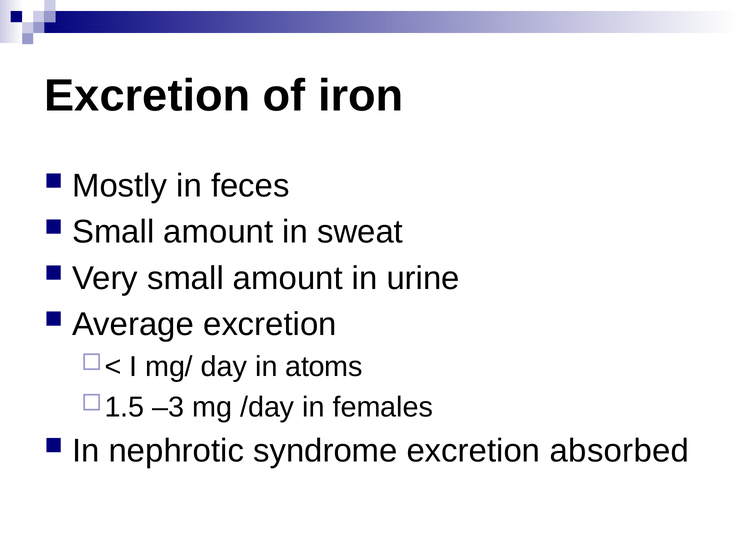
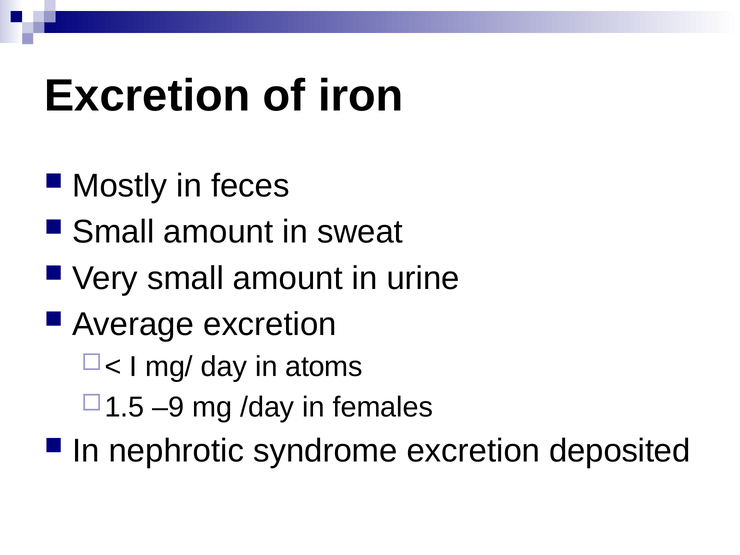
–3: –3 -> –9
absorbed: absorbed -> deposited
